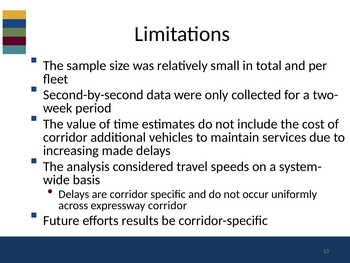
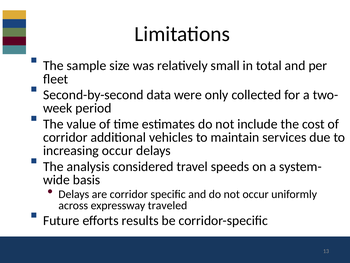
increasing made: made -> occur
expressway corridor: corridor -> traveled
